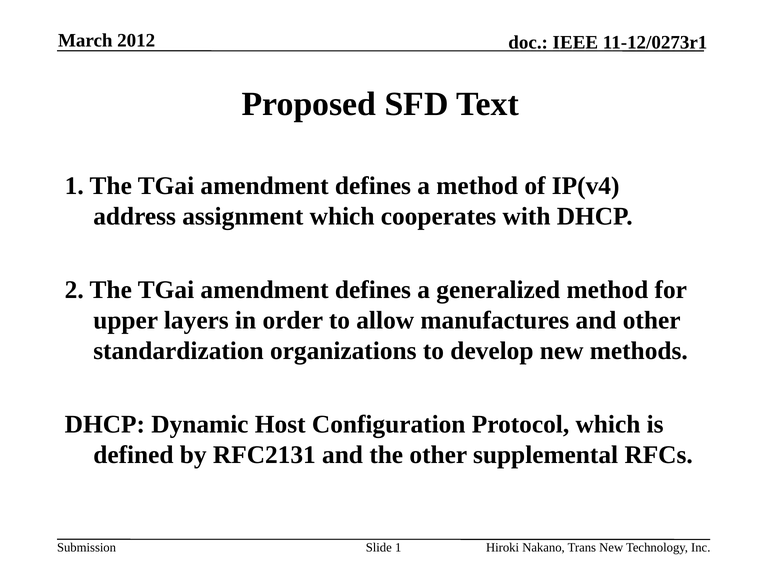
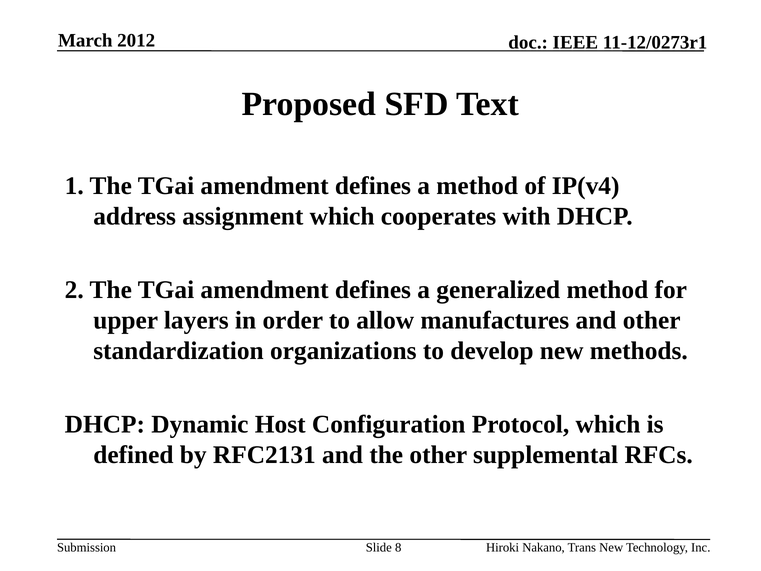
Slide 1: 1 -> 8
